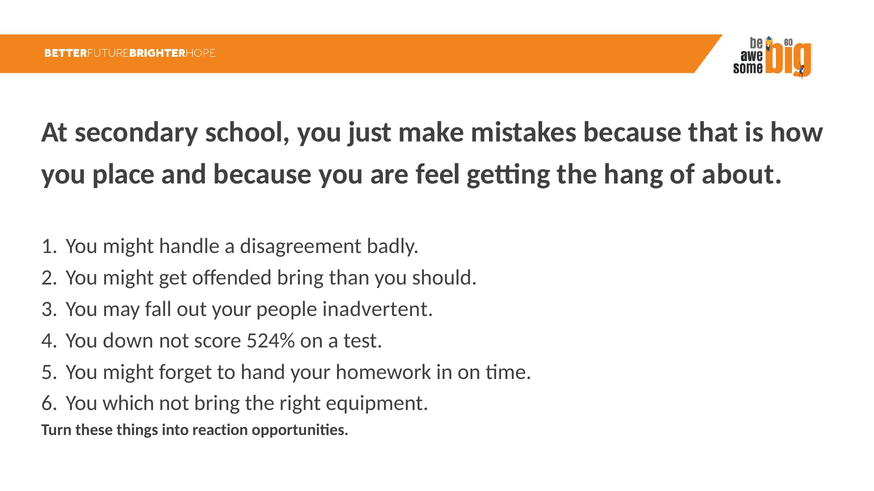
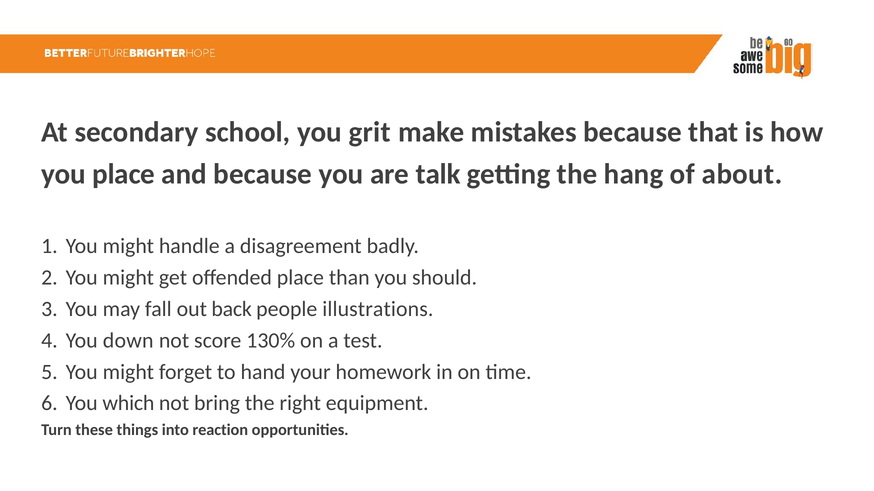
just: just -> grit
feel: feel -> talk
offended bring: bring -> place
out your: your -> back
inadvertent: inadvertent -> illustrations
524%: 524% -> 130%
